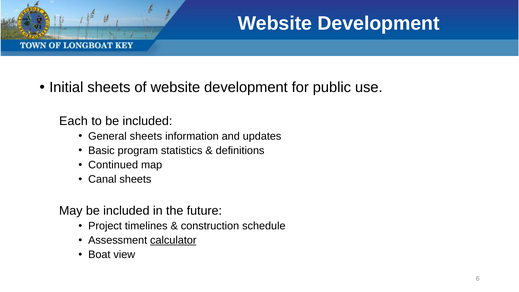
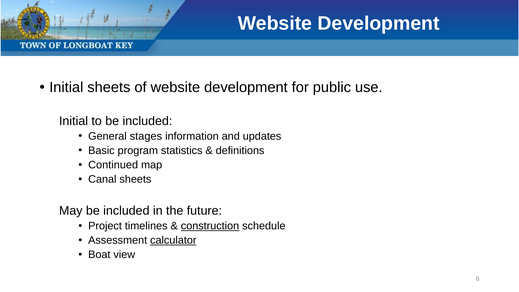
Each at (73, 121): Each -> Initial
General sheets: sheets -> stages
construction underline: none -> present
